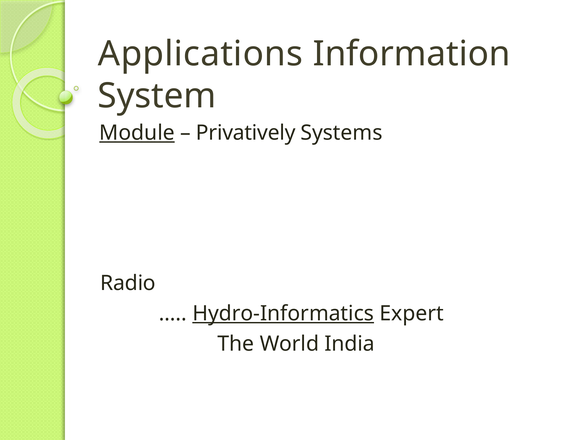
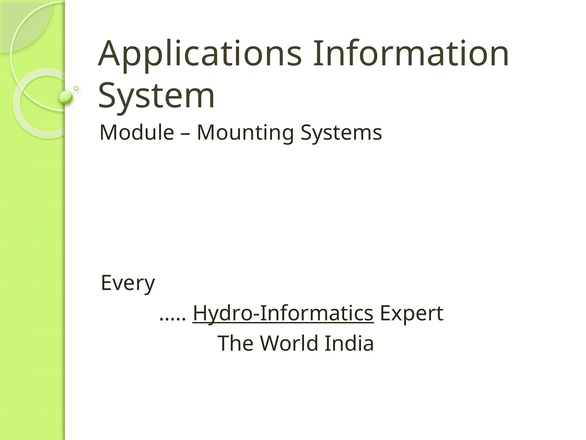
Module underline: present -> none
Privatively: Privatively -> Mounting
Radio: Radio -> Every
